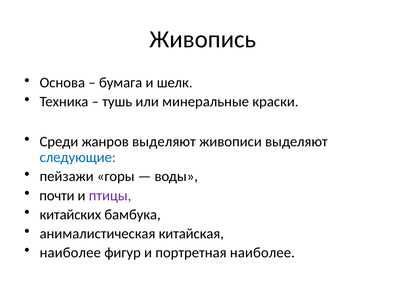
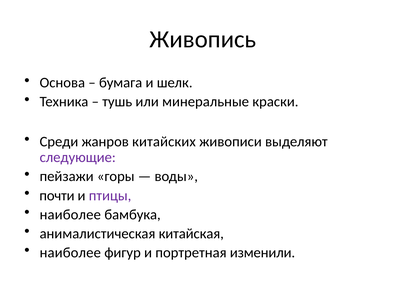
жанров выделяют: выделяют -> китайских
следующие colour: blue -> purple
китайских at (70, 215): китайских -> наиболее
портретная наиболее: наиболее -> изменили
